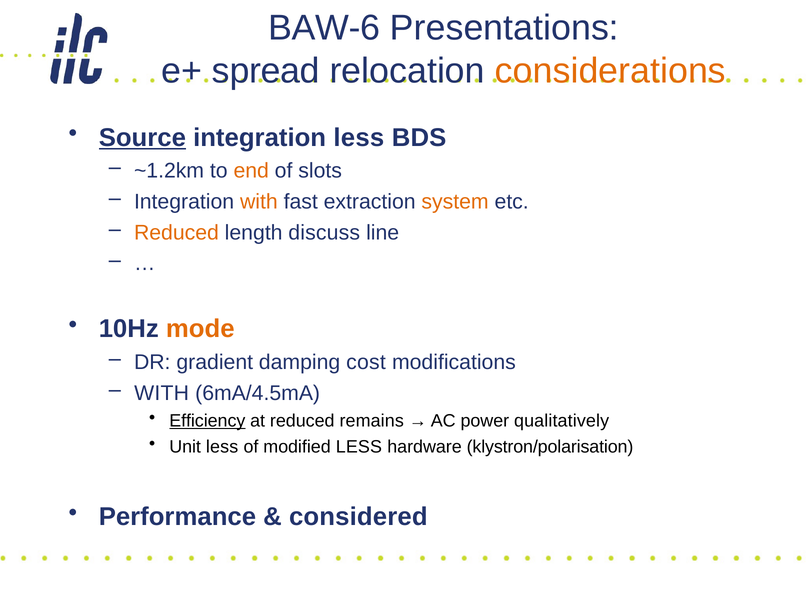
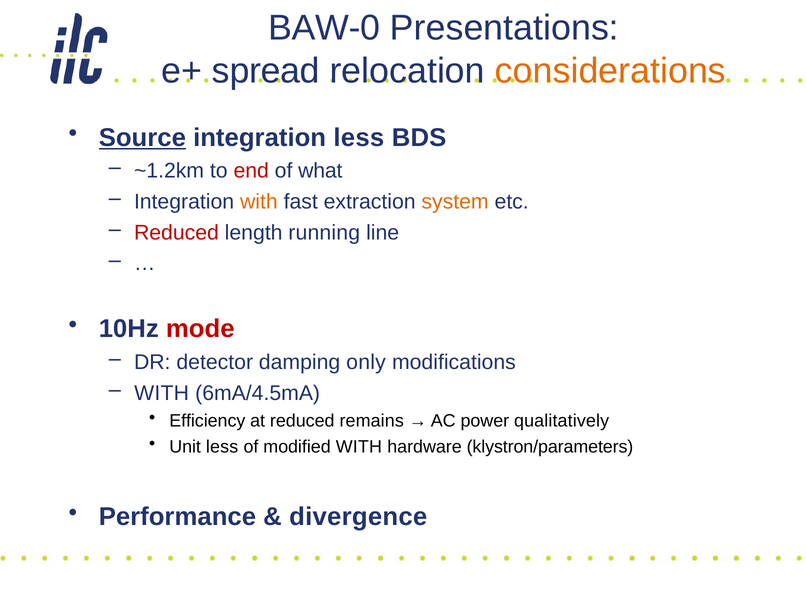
BAW-6: BAW-6 -> BAW-0
end colour: orange -> red
slots: slots -> what
Reduced at (176, 233) colour: orange -> red
discuss: discuss -> running
mode colour: orange -> red
gradient: gradient -> detector
cost: cost -> only
Efficiency underline: present -> none
modified LESS: LESS -> WITH
klystron/polarisation: klystron/polarisation -> klystron/parameters
considered: considered -> divergence
